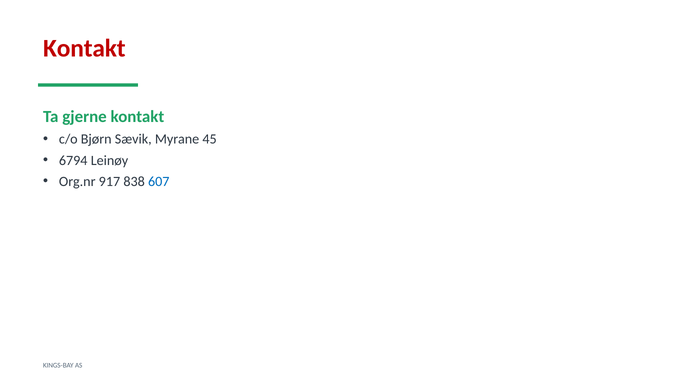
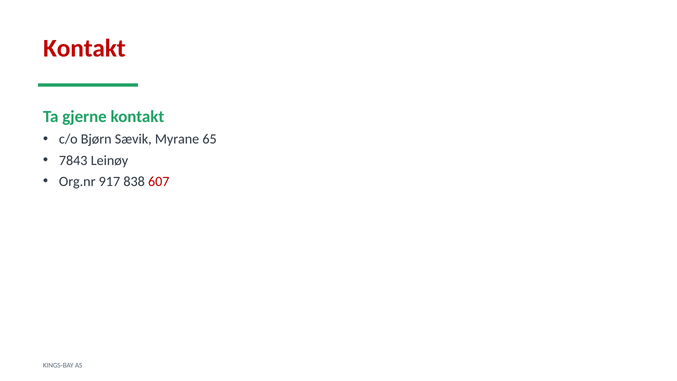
45: 45 -> 65
6794: 6794 -> 7843
607 colour: blue -> red
